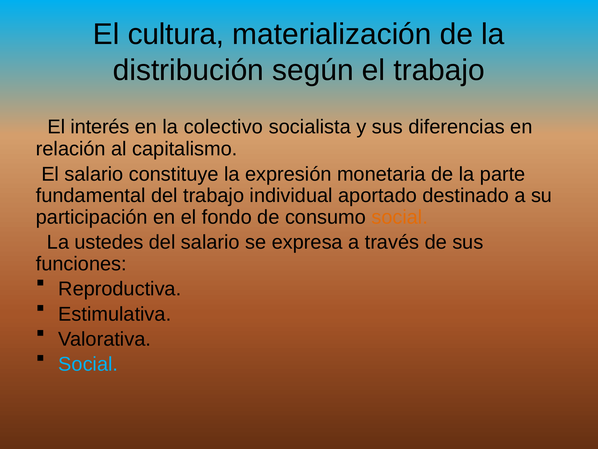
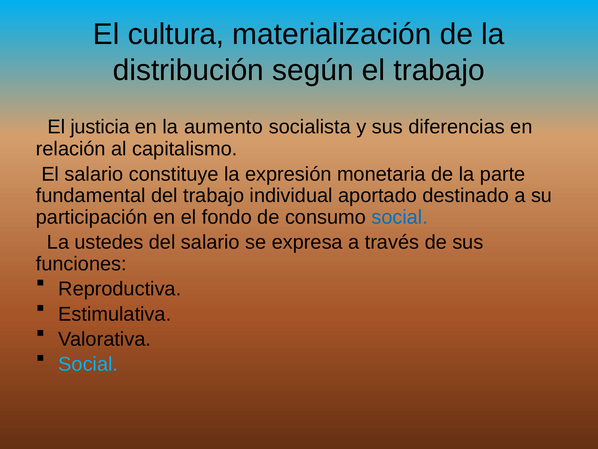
interés: interés -> justicia
colectivo: colectivo -> aumento
social at (400, 217) colour: orange -> blue
